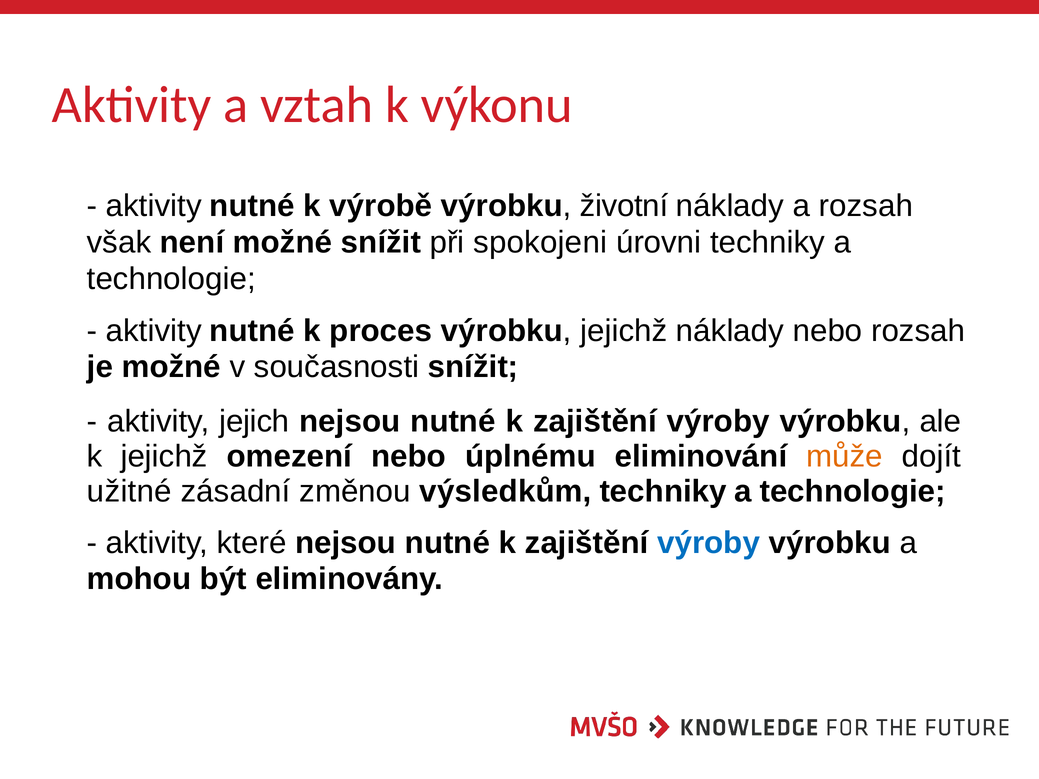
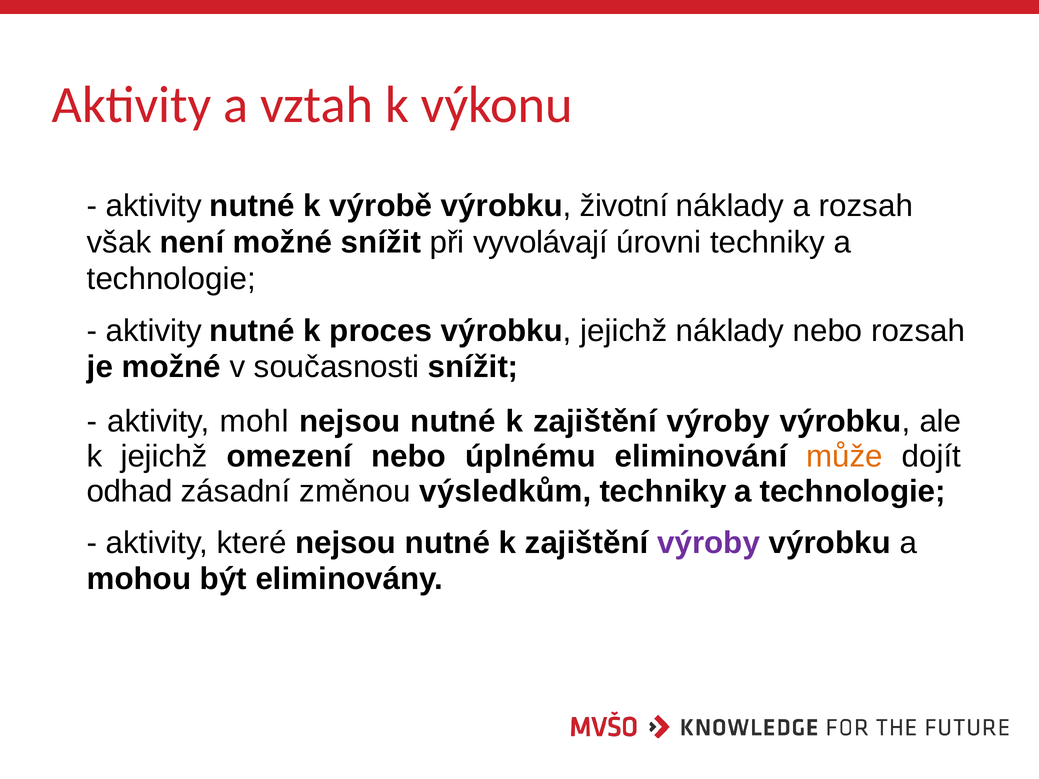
spokojeni: spokojeni -> vyvolávají
jejich: jejich -> mohl
užitné: užitné -> odhad
výroby at (709, 543) colour: blue -> purple
